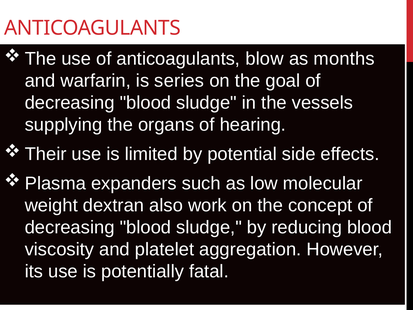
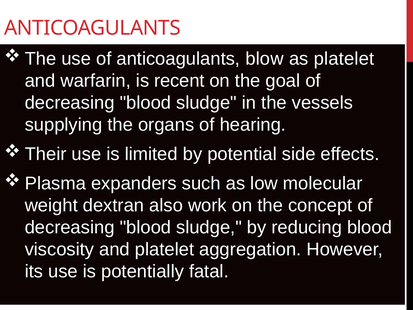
as months: months -> platelet
series: series -> recent
